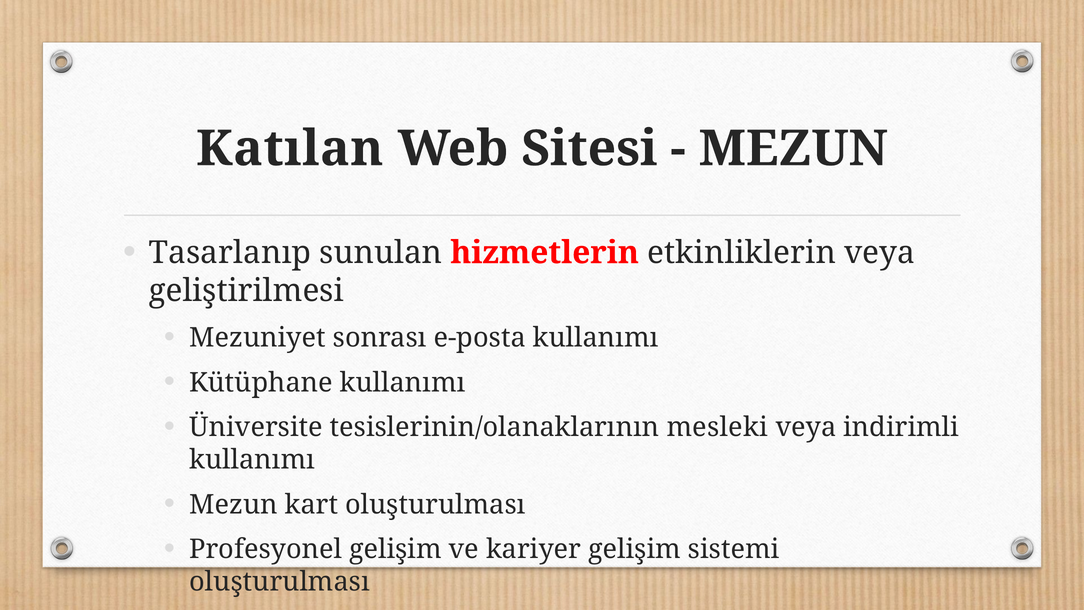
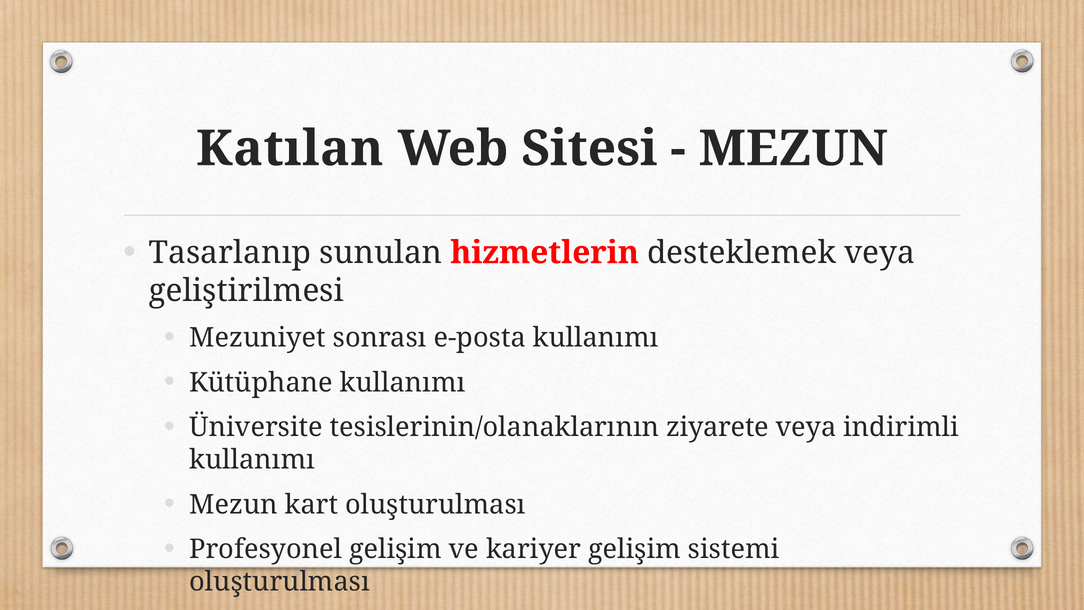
etkinliklerin: etkinliklerin -> desteklemek
mesleki: mesleki -> ziyarete
